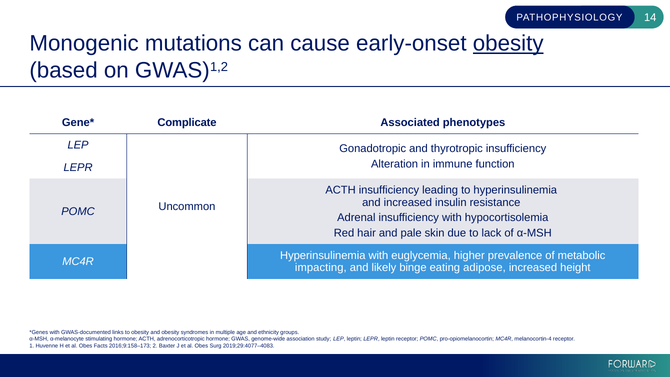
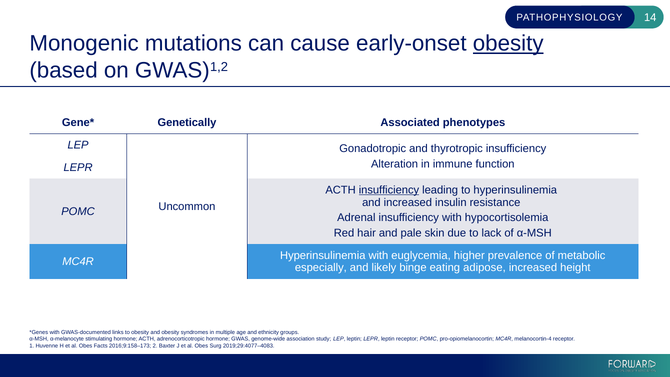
Complicate: Complicate -> Genetically
insufficiency at (389, 190) underline: none -> present
impacting: impacting -> especially
